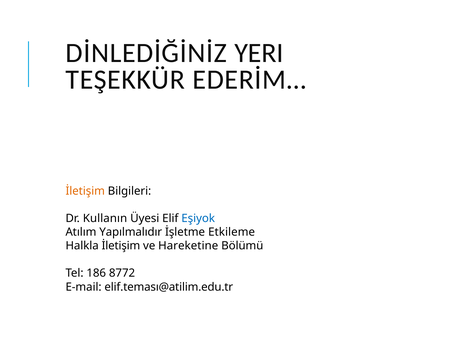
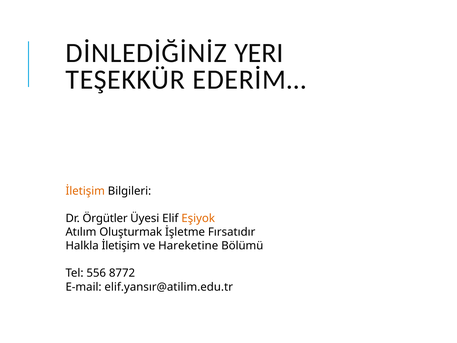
Kullanın: Kullanın -> Örgütler
Eşiyok colour: blue -> orange
Yapılmalıdır: Yapılmalıdır -> Oluşturmak
Etkileme: Etkileme -> Fırsatıdır
186: 186 -> 556
elif.teması@atilim.edu.tr: elif.teması@atilim.edu.tr -> elif.yansır@atilim.edu.tr
